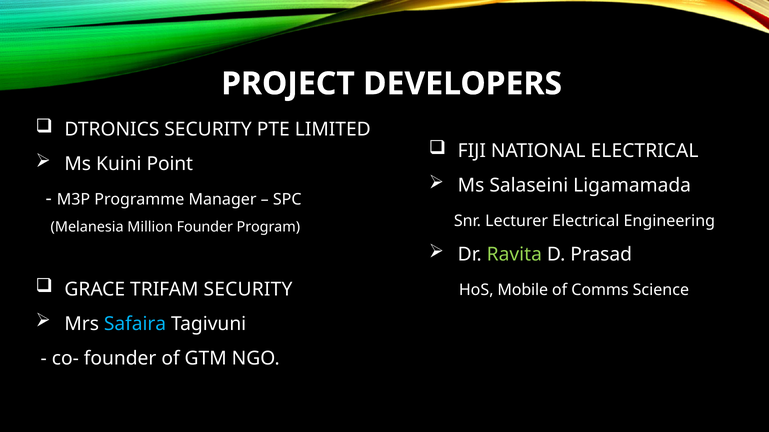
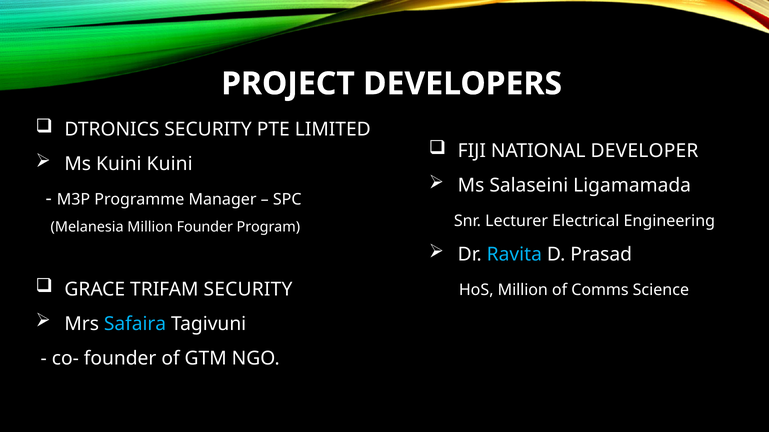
NATIONAL ELECTRICAL: ELECTRICAL -> DEVELOPER
Kuini Point: Point -> Kuini
Ravita colour: light green -> light blue
HoS Mobile: Mobile -> Million
